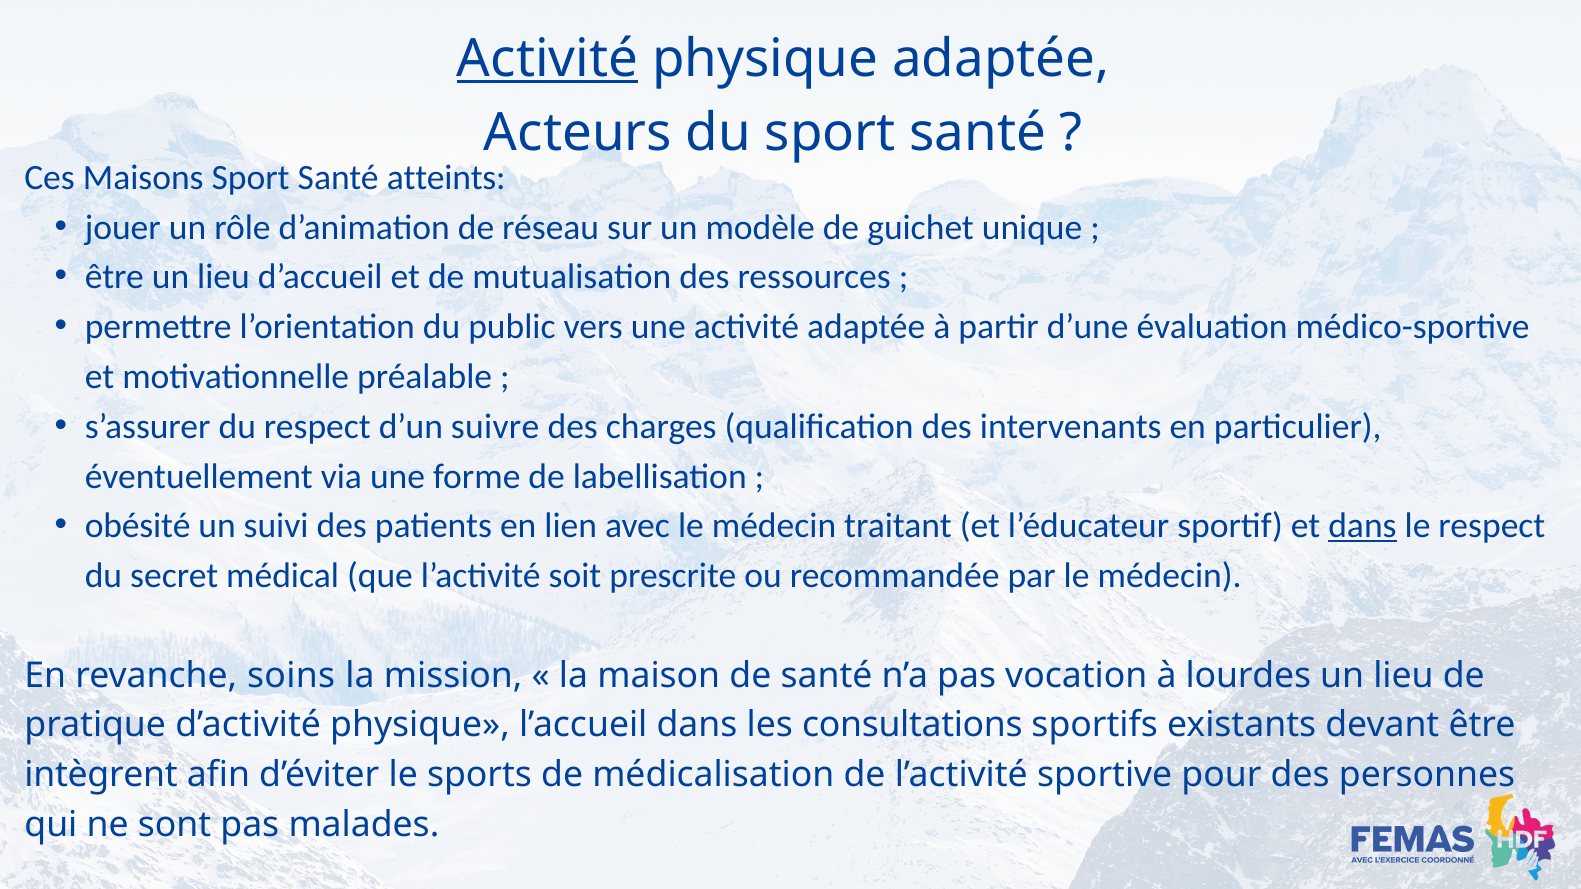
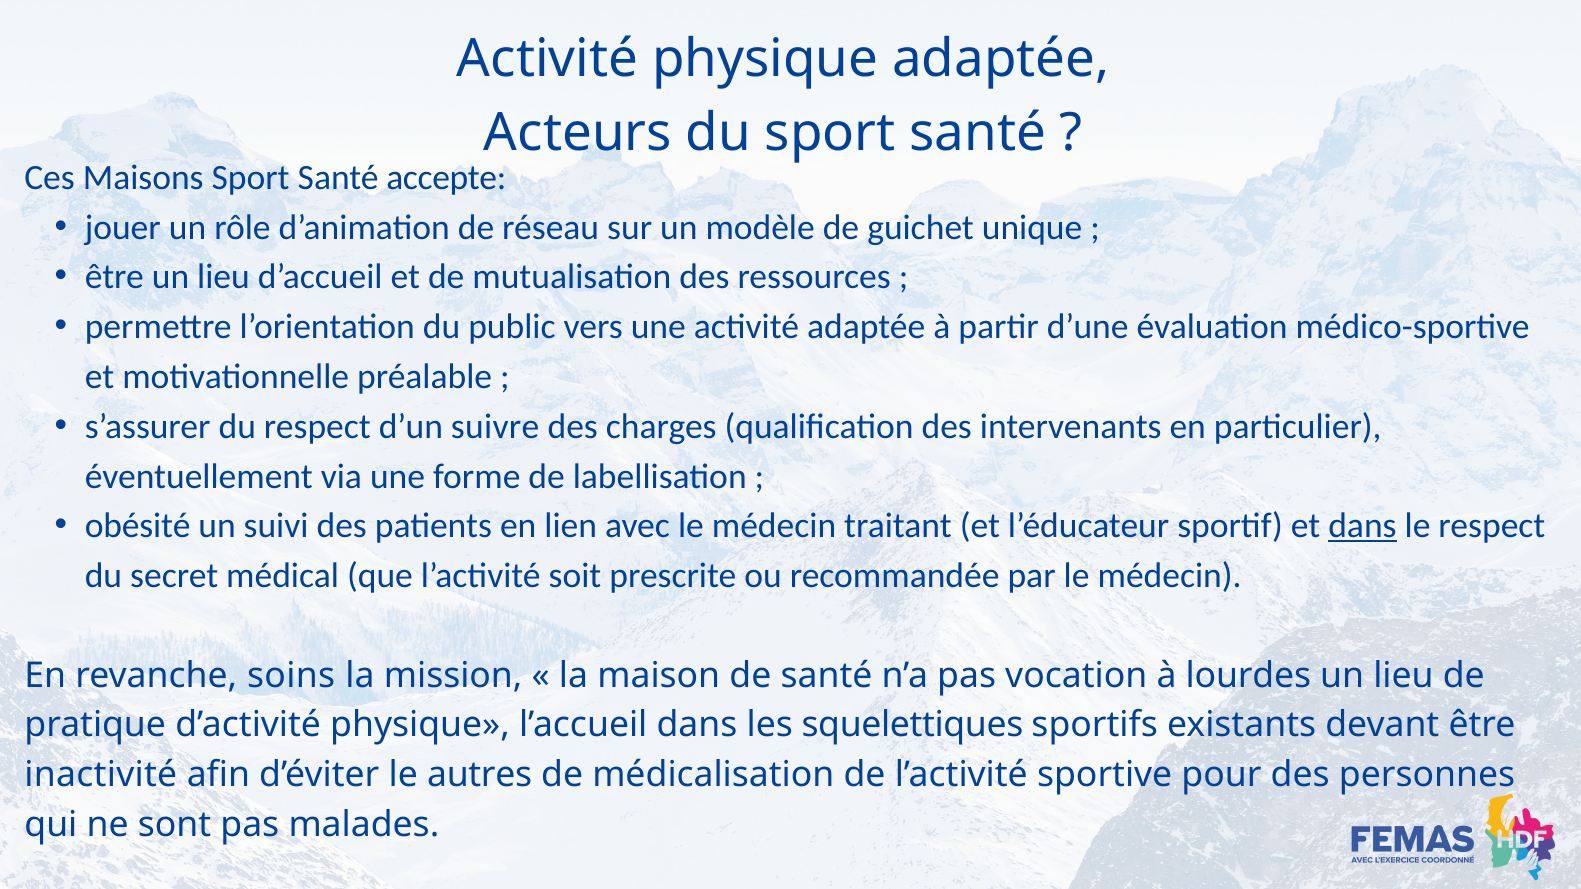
Activité at (548, 59) underline: present -> none
atteints: atteints -> accepte
consultations: consultations -> squelettiques
intègrent: intègrent -> inactivité
sports: sports -> autres
